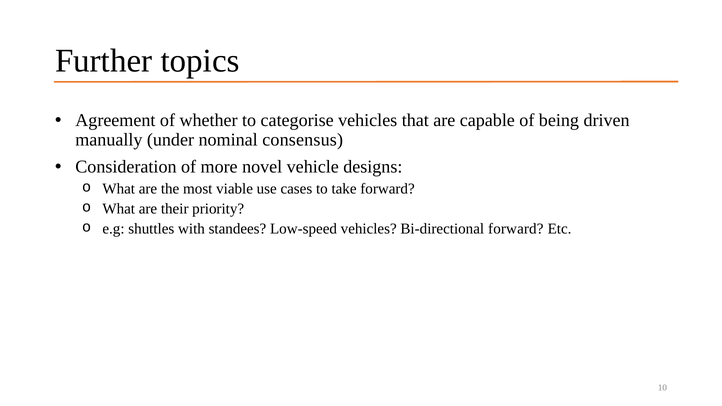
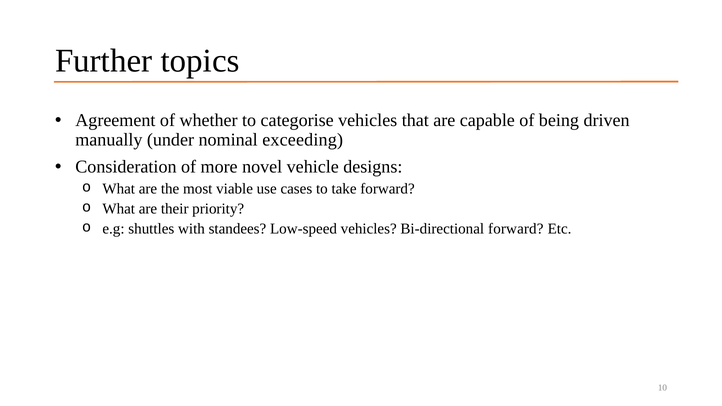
consensus: consensus -> exceeding
